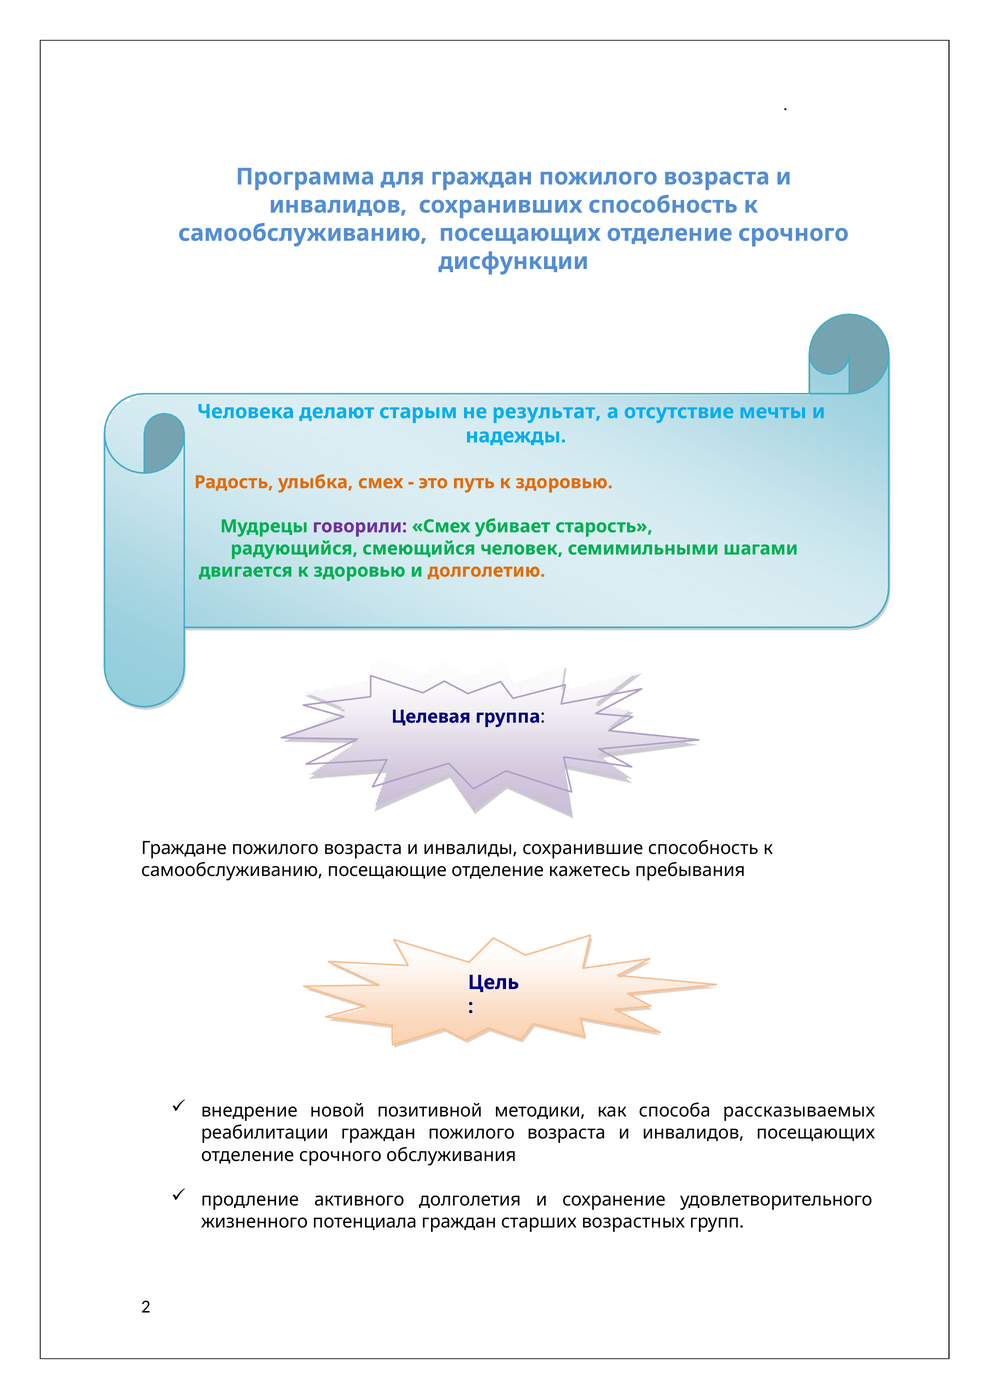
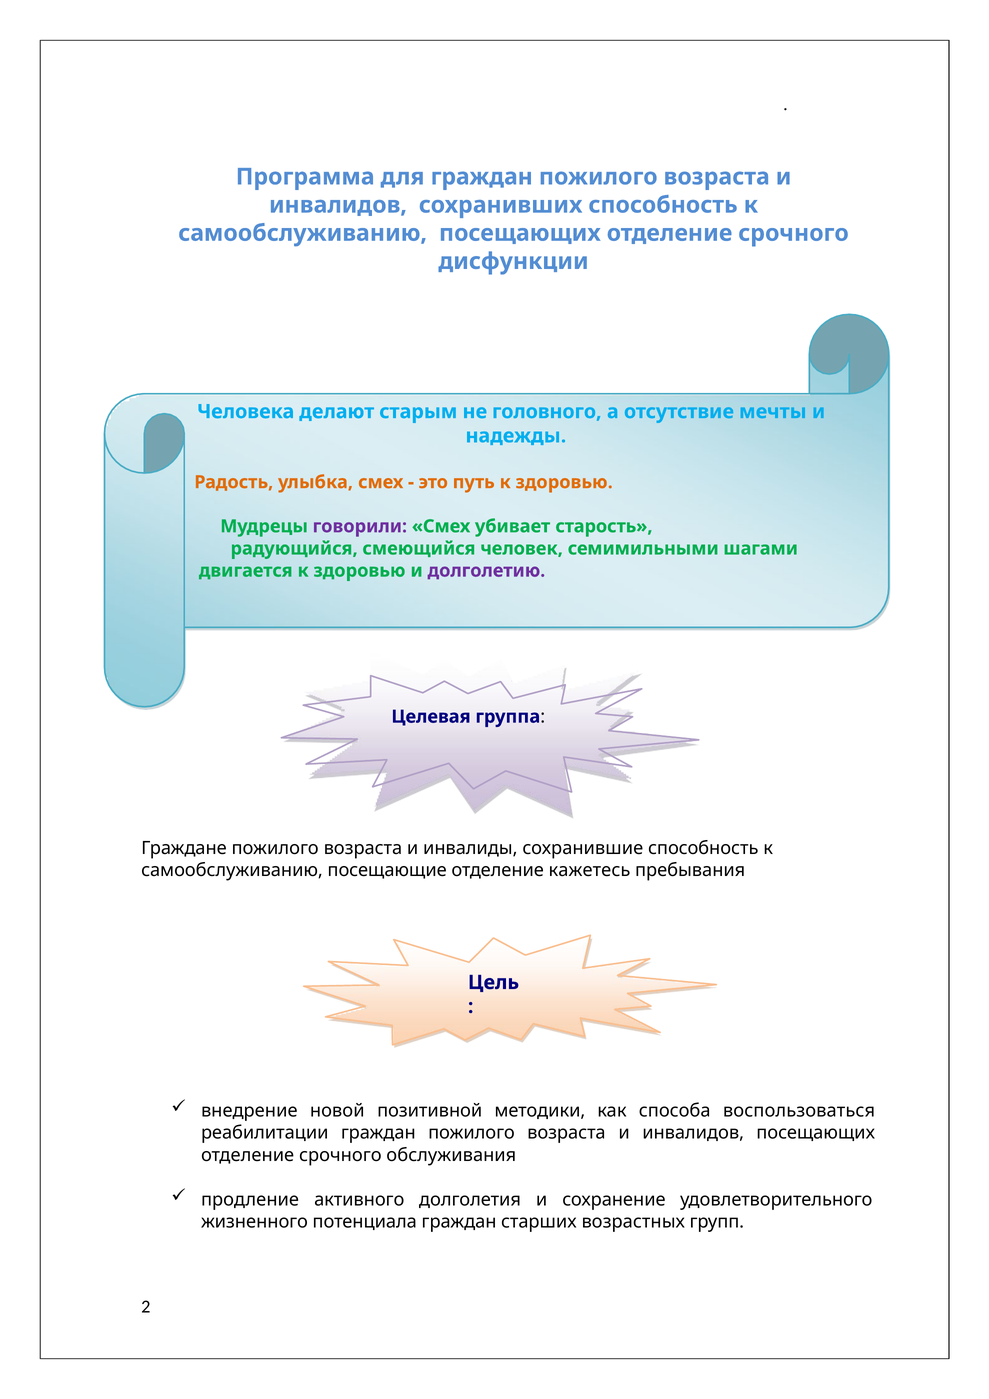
результат: результат -> головного
долголетию colour: orange -> purple
рассказываемых: рассказываемых -> воспользоваться
